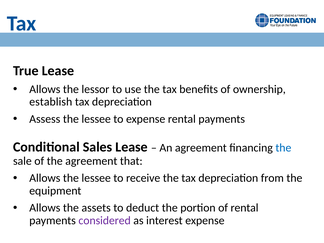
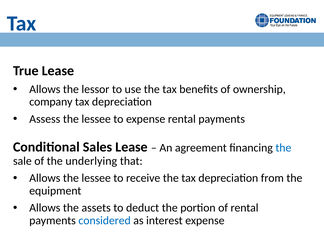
establish: establish -> company
the agreement: agreement -> underlying
considered colour: purple -> blue
